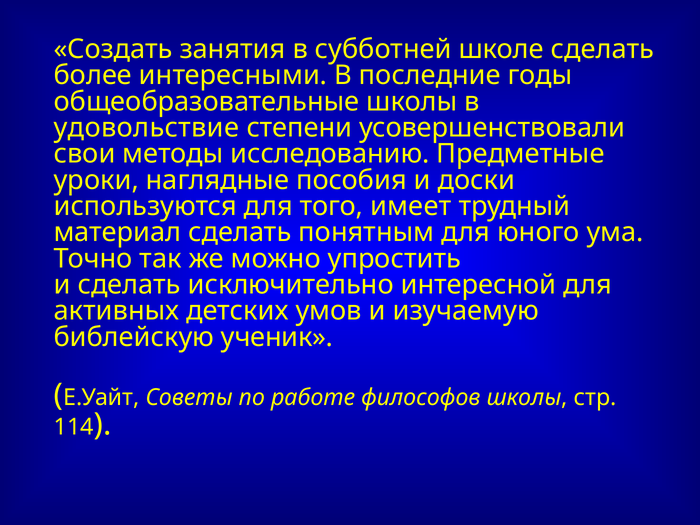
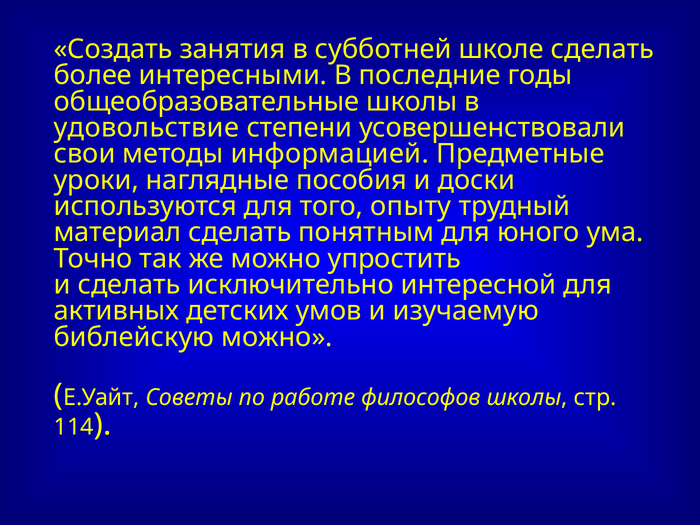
исследованию: исследованию -> информацией
имеет: имеет -> опыту
библейскую ученик: ученик -> можно
